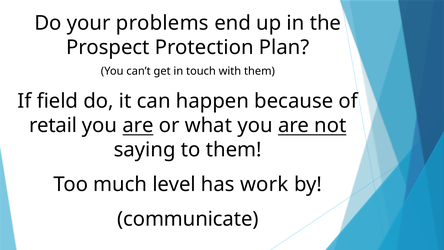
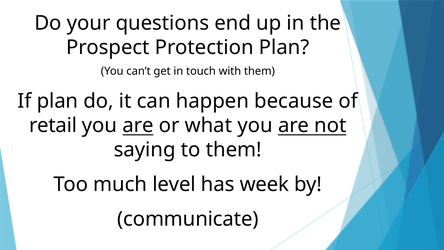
problems: problems -> questions
If field: field -> plan
work: work -> week
